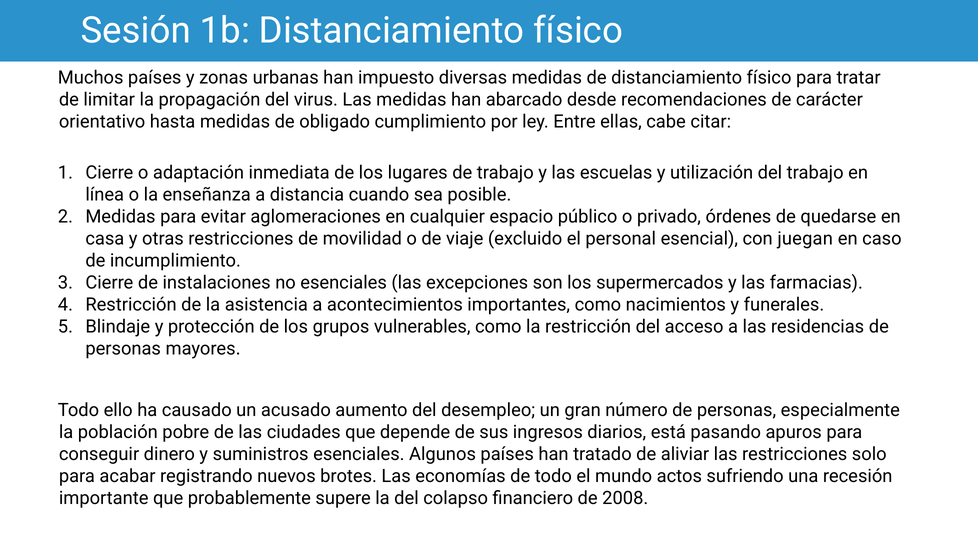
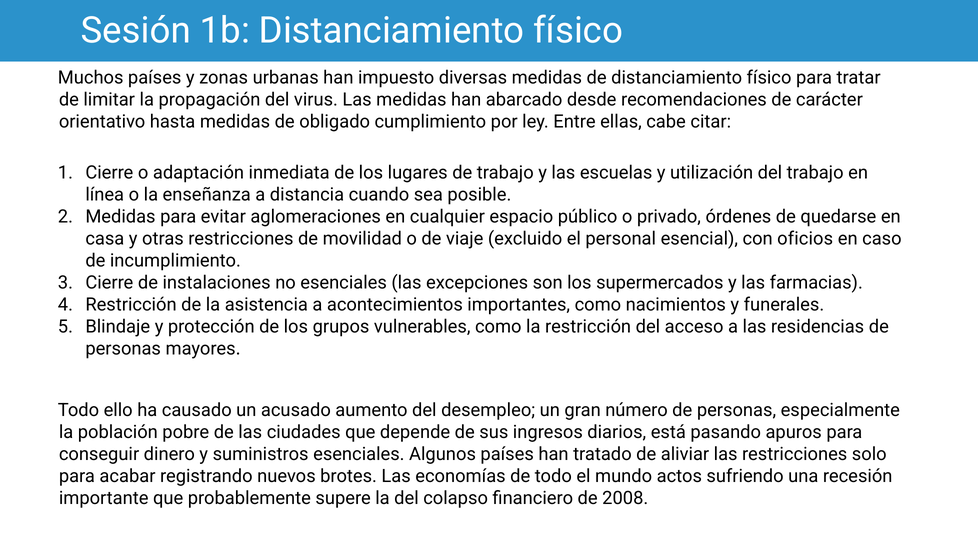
juegan: juegan -> oficios
